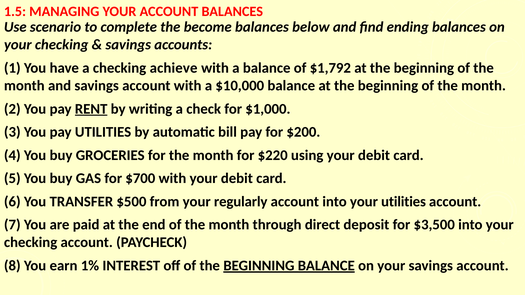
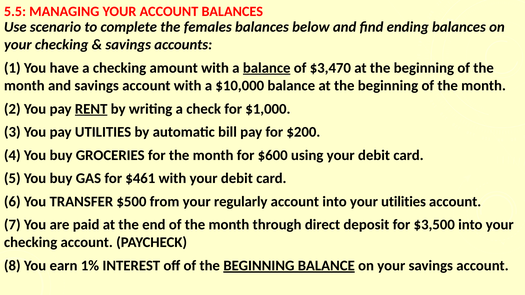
1.5: 1.5 -> 5.5
become: become -> females
achieve: achieve -> amount
balance at (267, 68) underline: none -> present
$1,792: $1,792 -> $3,470
$220: $220 -> $600
$700: $700 -> $461
